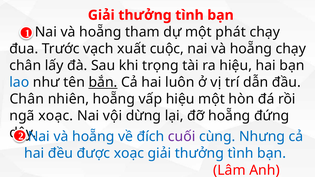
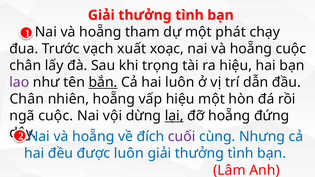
cuộc: cuộc -> xoạc
hoẵng chạy: chạy -> cuộc
lao colour: blue -> purple
ngã xoạc: xoạc -> cuộc
lại underline: none -> present
được xoạc: xoạc -> luôn
